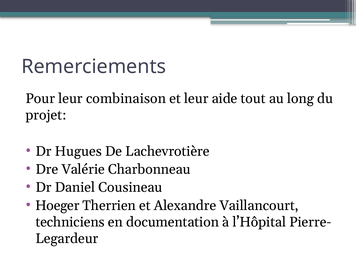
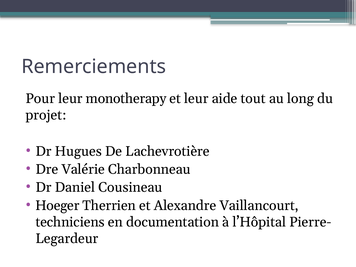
combinaison: combinaison -> monotherapy
